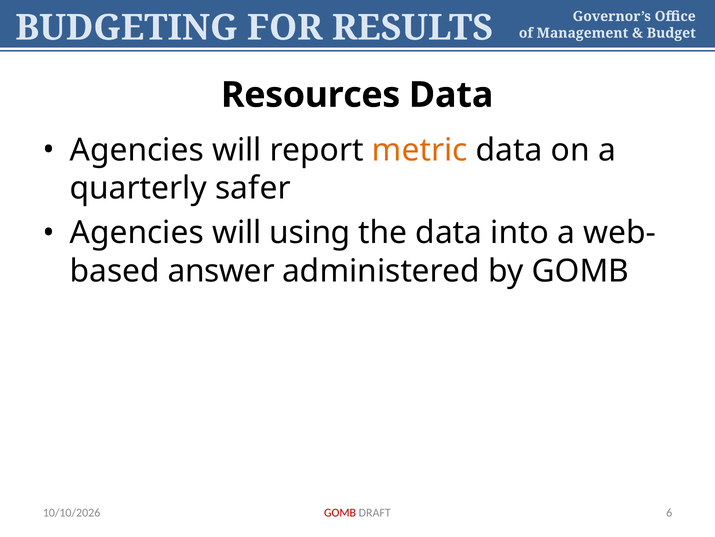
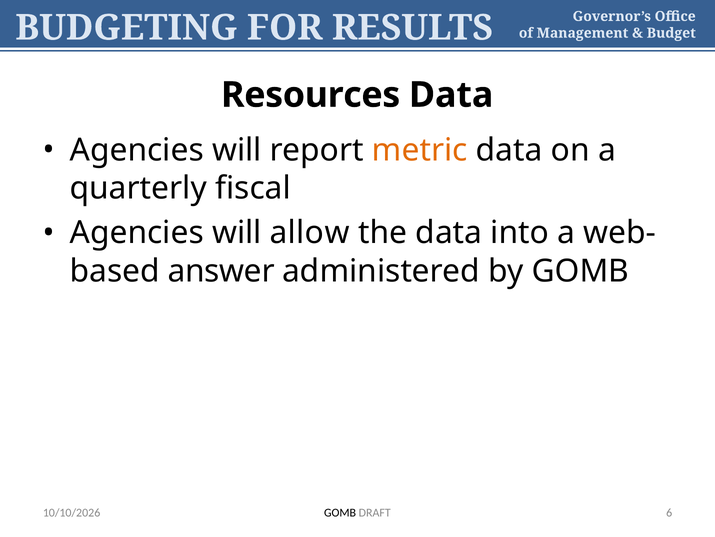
safer: safer -> fiscal
using: using -> allow
GOMB at (340, 512) colour: red -> black
